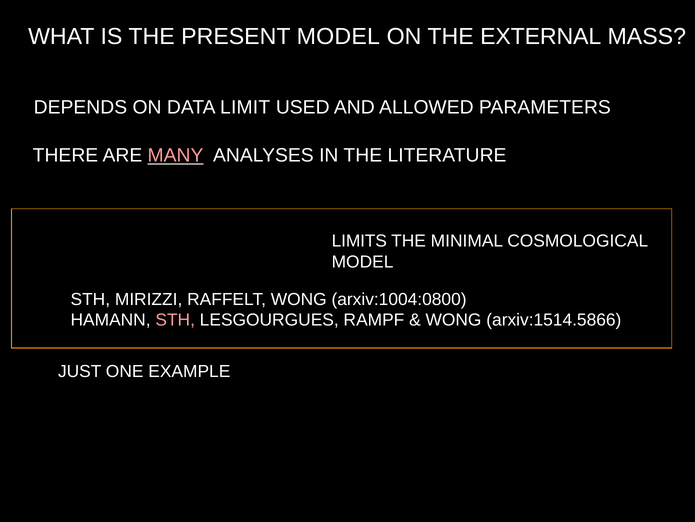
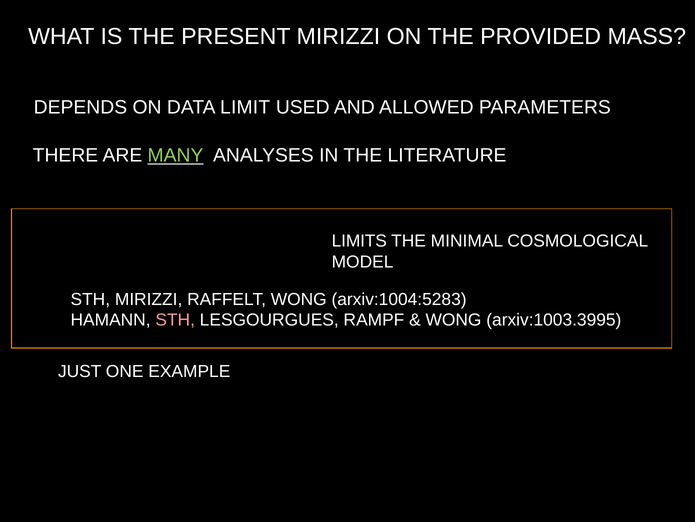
PRESENT MODEL: MODEL -> MIRIZZI
EXTERNAL: EXTERNAL -> PROVIDED
MANY colour: pink -> light green
arxiv:1004:0800: arxiv:1004:0800 -> arxiv:1004:5283
arxiv:1514.5866: arxiv:1514.5866 -> arxiv:1003.3995
